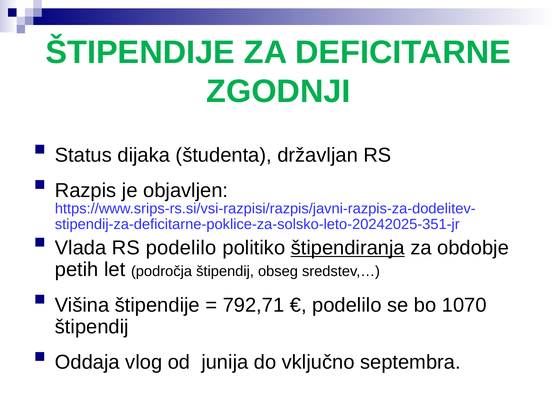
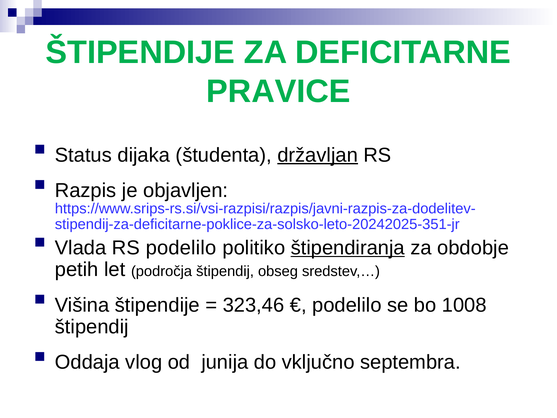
ZGODNJI: ZGODNJI -> PRAVICE
državljan underline: none -> present
792,71: 792,71 -> 323,46
1070: 1070 -> 1008
